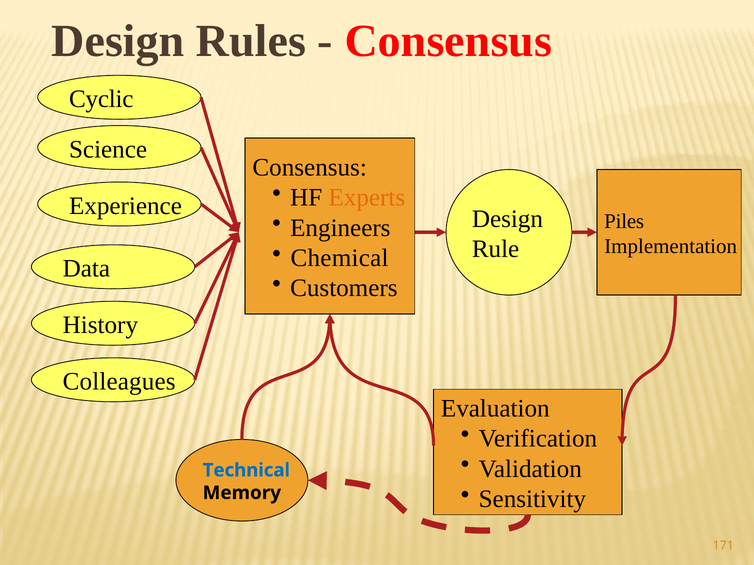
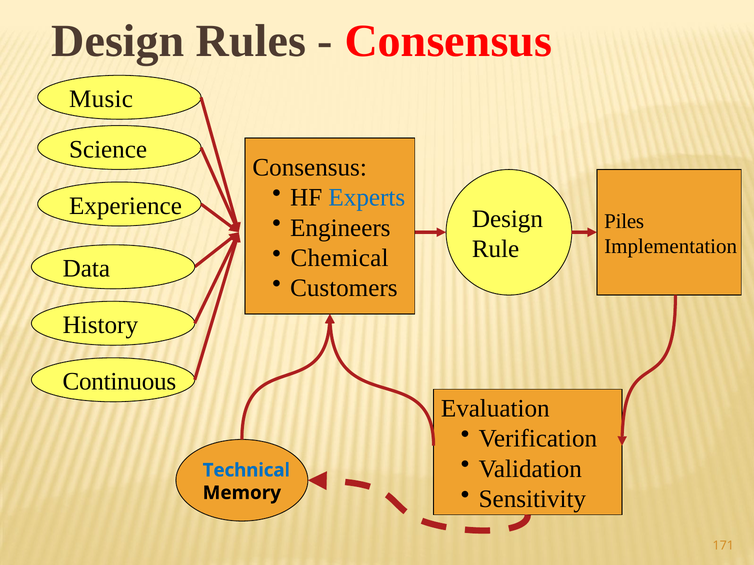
Cyclic: Cyclic -> Music
Experts colour: orange -> blue
Colleagues: Colleagues -> Continuous
